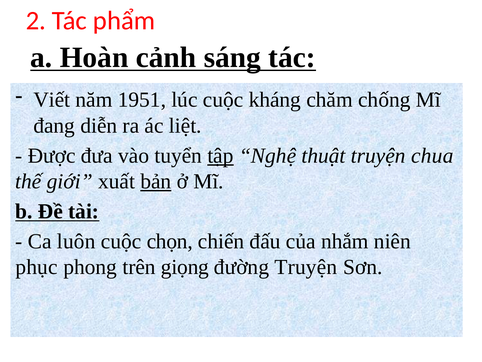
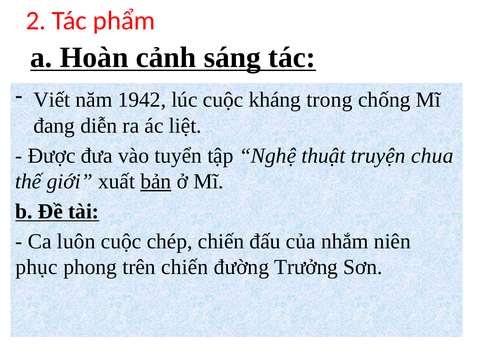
1951: 1951 -> 1942
chăm: chăm -> trong
tập underline: present -> none
chọn: chọn -> chép
trên giọng: giọng -> chiến
đường Truyện: Truyện -> Trưởng
